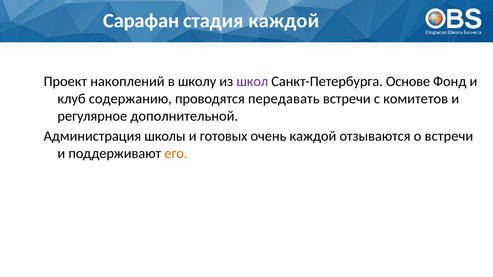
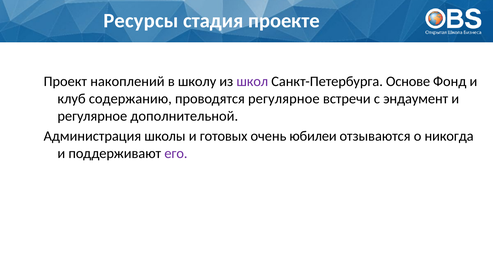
Сарафан: Сарафан -> Ресурсы
стадия каждой: каждой -> проекте
проводятся передавать: передавать -> регулярное
комитетов: комитетов -> эндаумент
очень каждой: каждой -> юбилеи
о встречи: встречи -> никогда
его colour: orange -> purple
